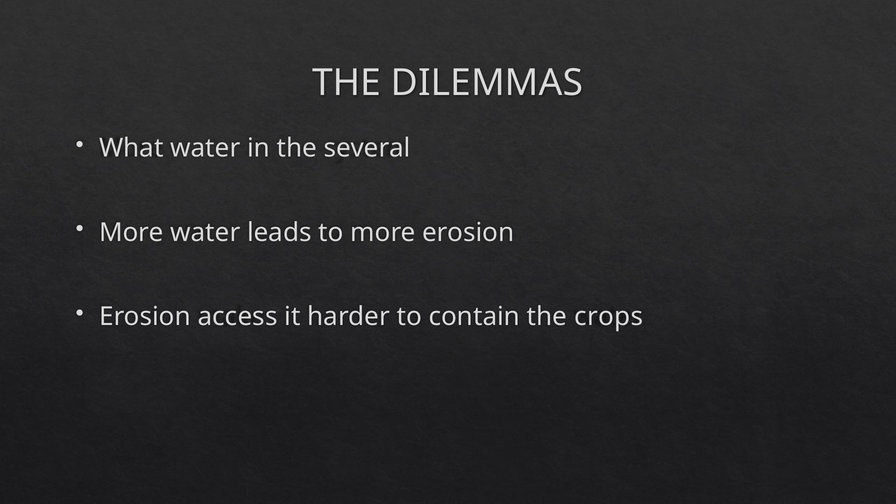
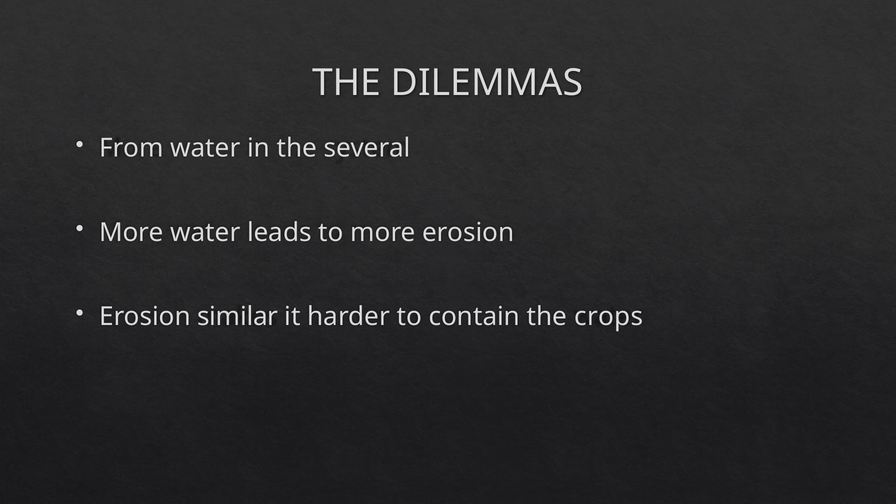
What: What -> From
access: access -> similar
